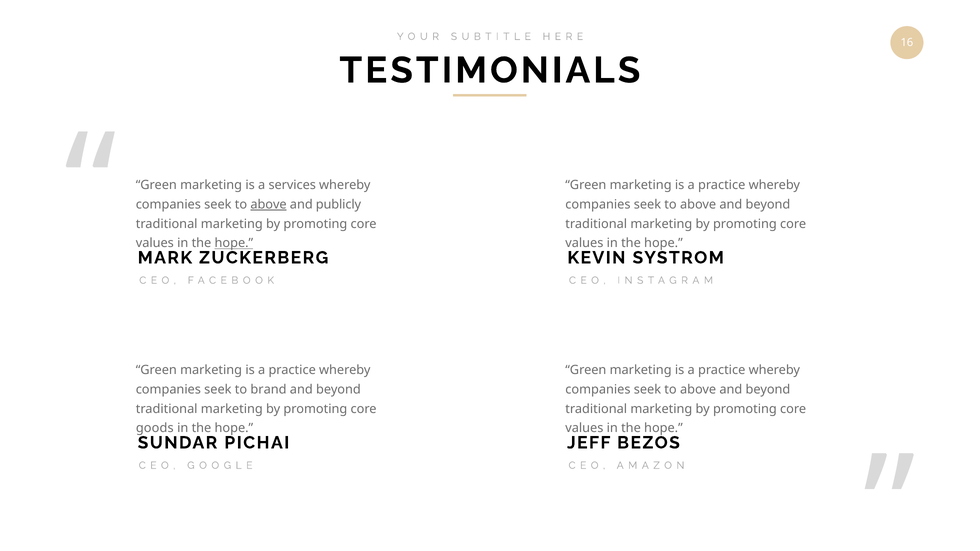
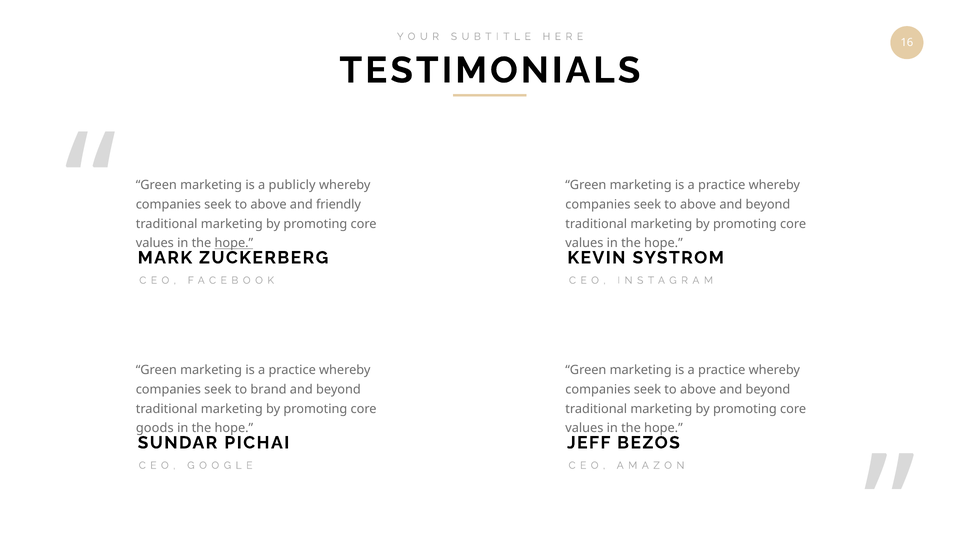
services: services -> publicly
above at (269, 205) underline: present -> none
publicly: publicly -> friendly
